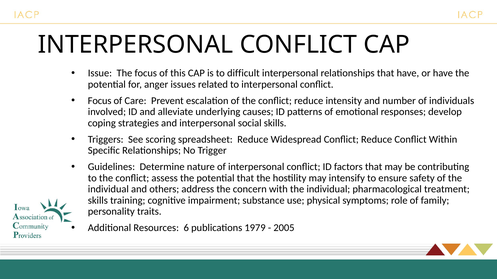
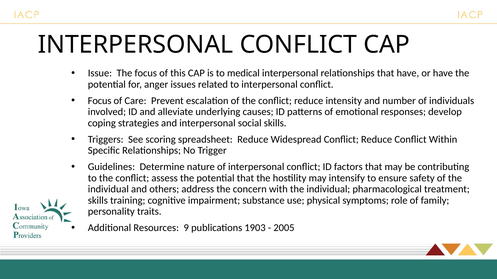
difficult: difficult -> medical
6: 6 -> 9
1979: 1979 -> 1903
